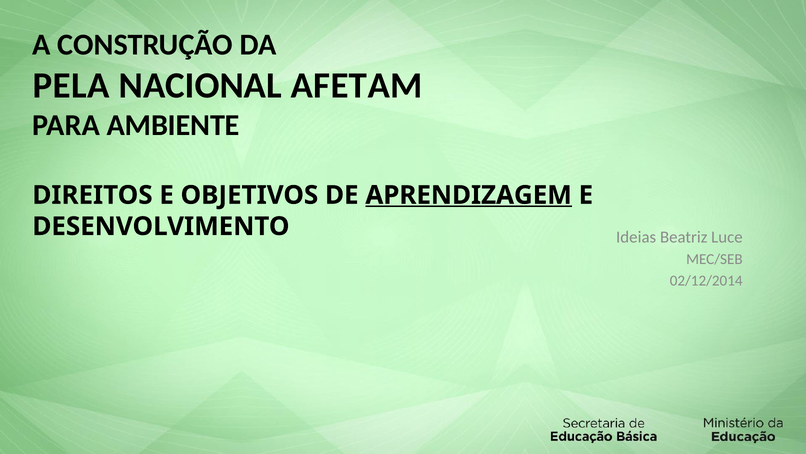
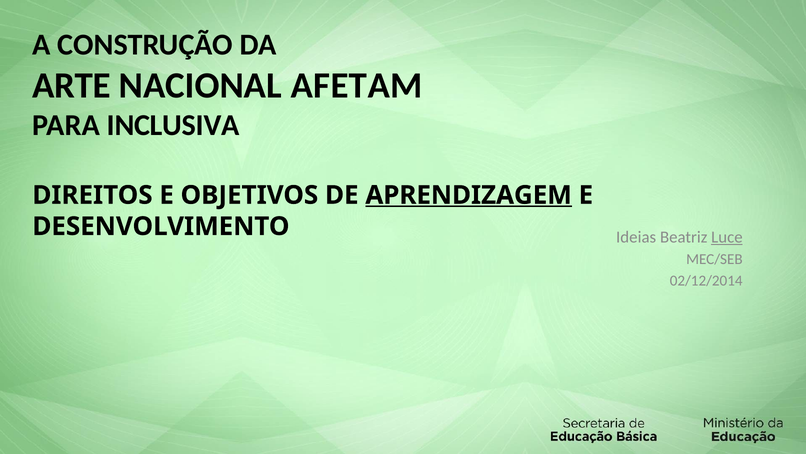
PELA: PELA -> ARTE
AMBIENTE: AMBIENTE -> INCLUSIVA
Luce underline: none -> present
